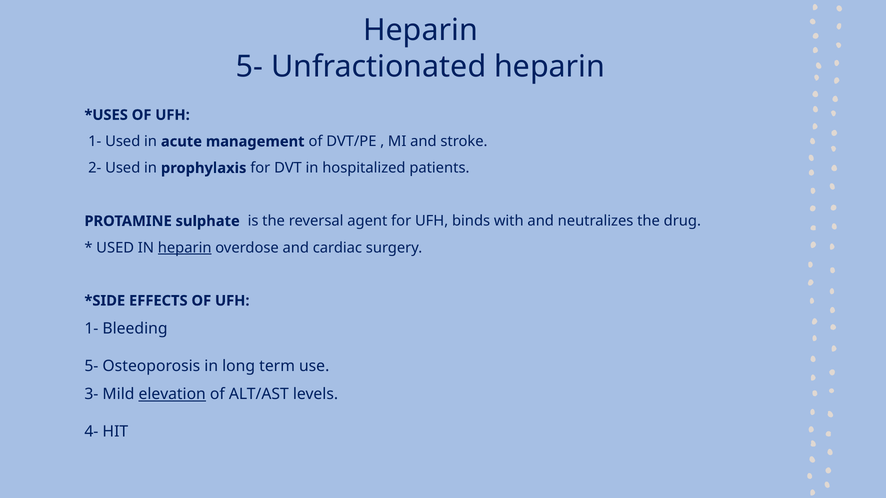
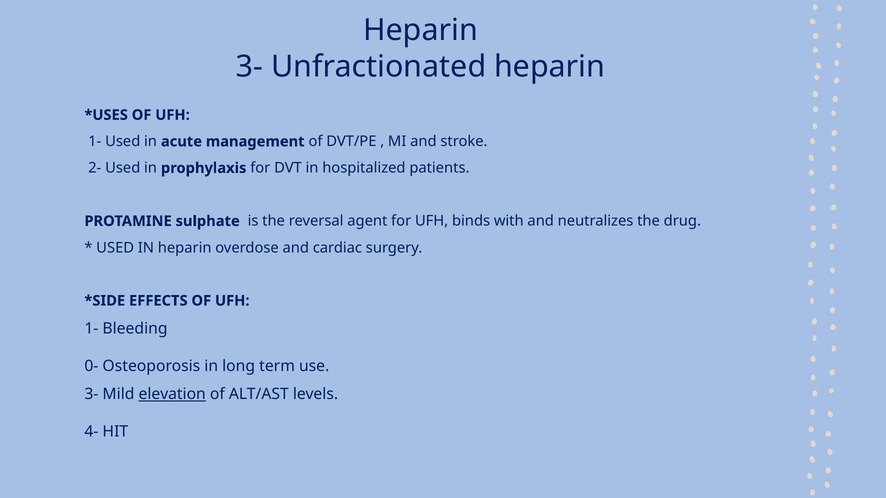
5- at (250, 67): 5- -> 3-
heparin at (185, 248) underline: present -> none
5- at (91, 366): 5- -> 0-
